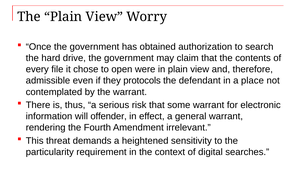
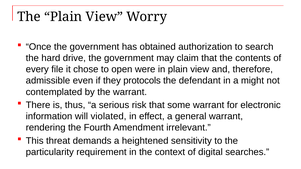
place: place -> might
offender: offender -> violated
